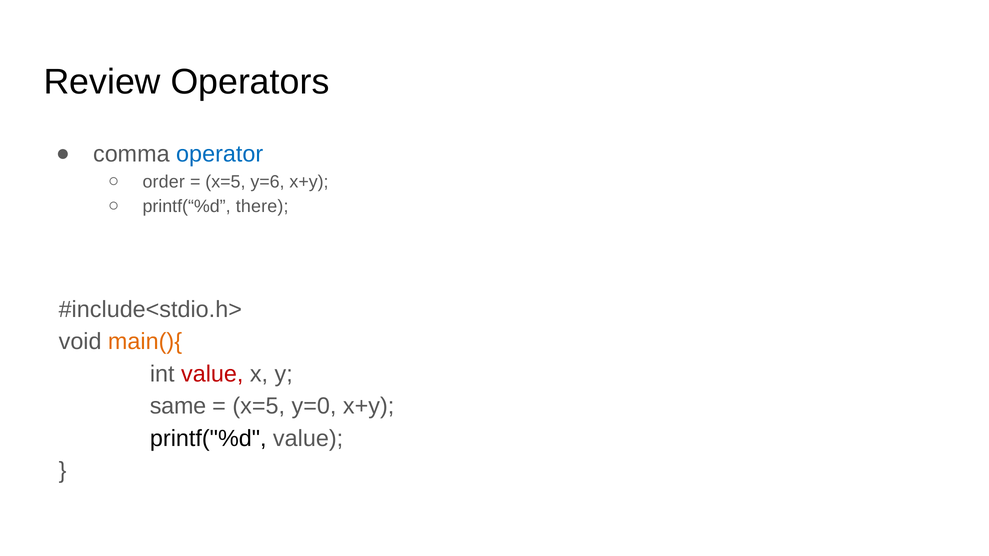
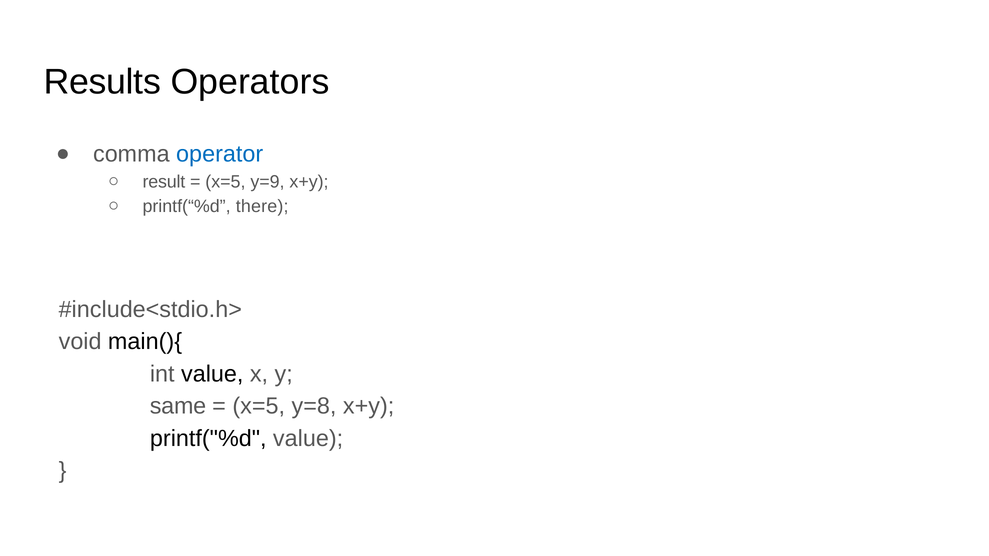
Review: Review -> Results
order: order -> result
y=6: y=6 -> y=9
main(){ colour: orange -> black
value at (212, 374) colour: red -> black
y=0: y=0 -> y=8
